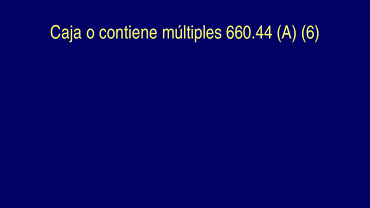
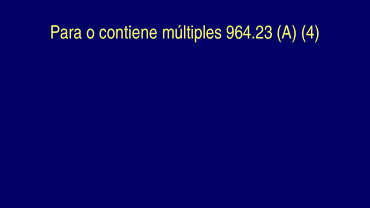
Caja: Caja -> Para
660.44: 660.44 -> 964.23
6: 6 -> 4
